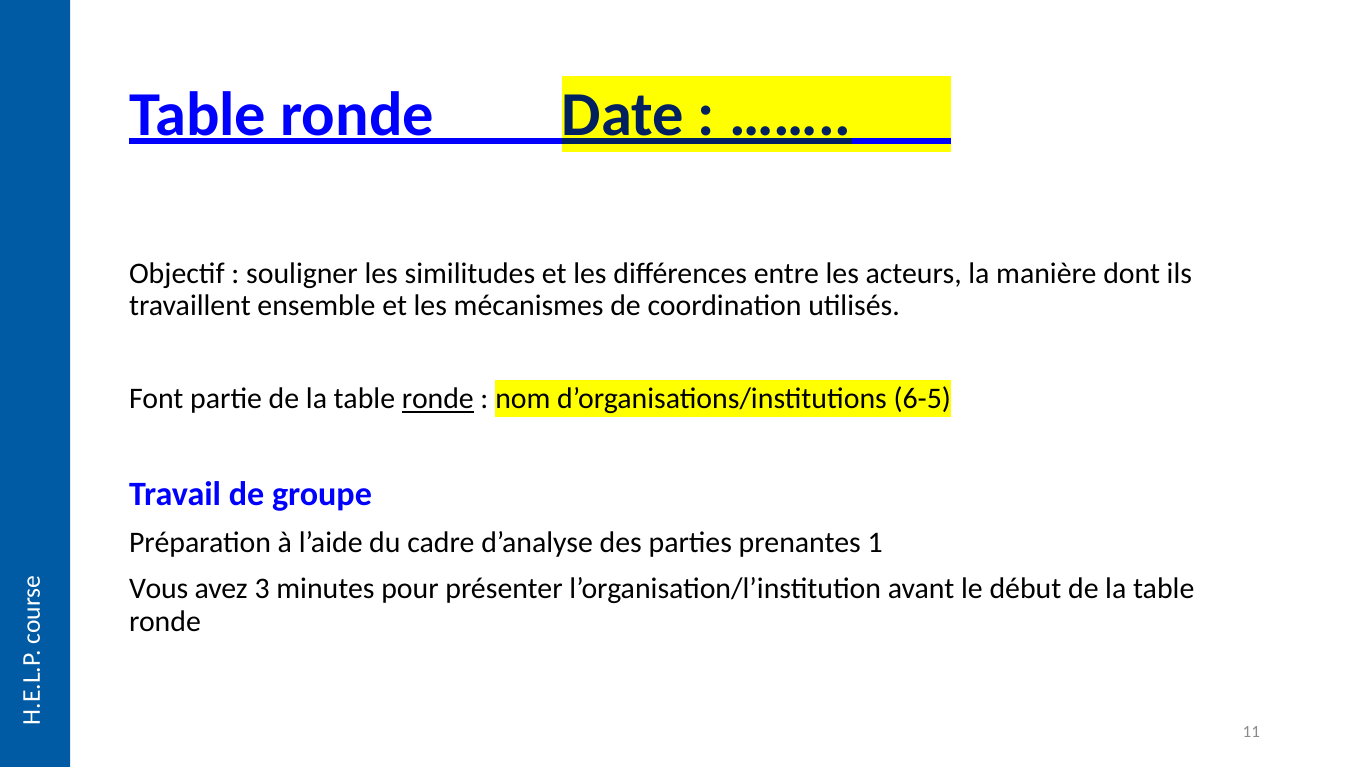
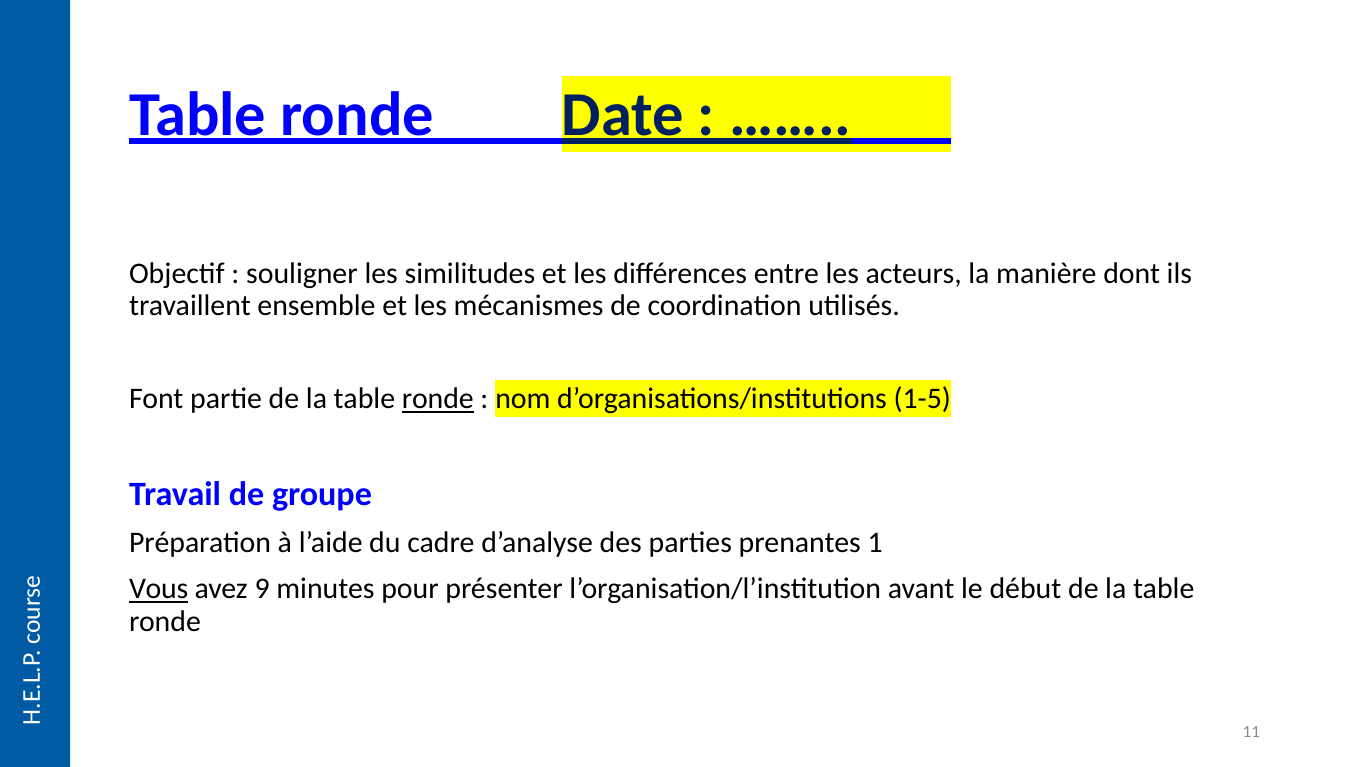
6-5: 6-5 -> 1-5
Vous underline: none -> present
3: 3 -> 9
